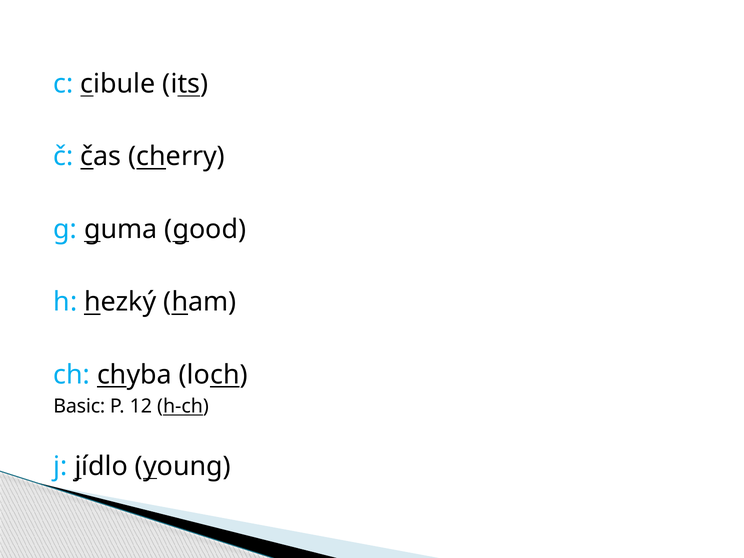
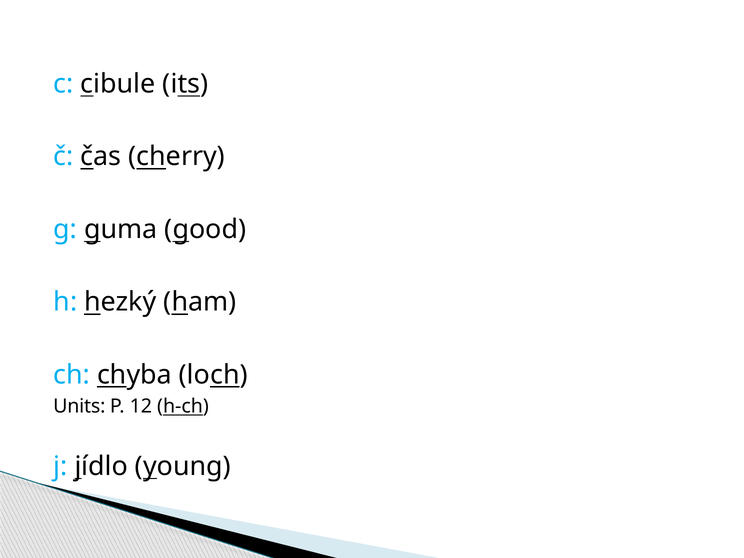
Basic: Basic -> Units
